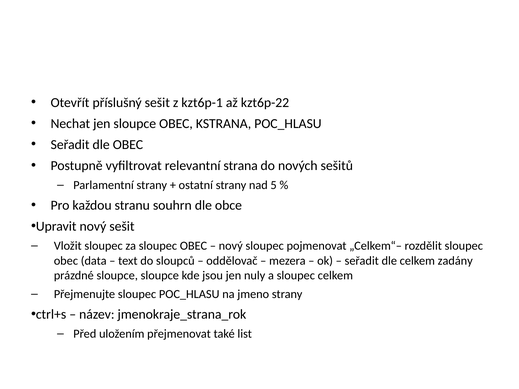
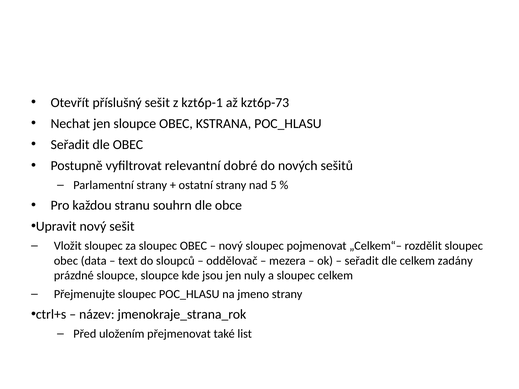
kzt6p-22: kzt6p-22 -> kzt6p-73
strana: strana -> dobré
